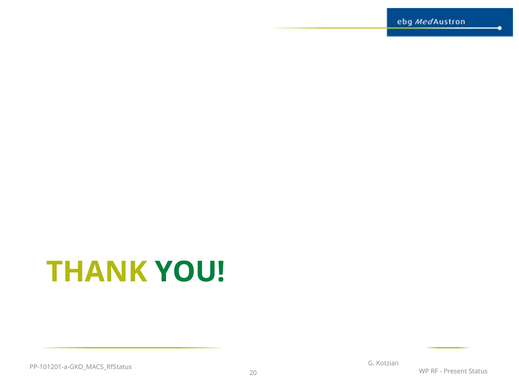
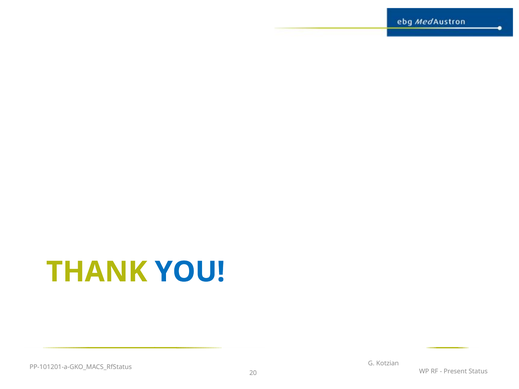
YOU colour: green -> blue
